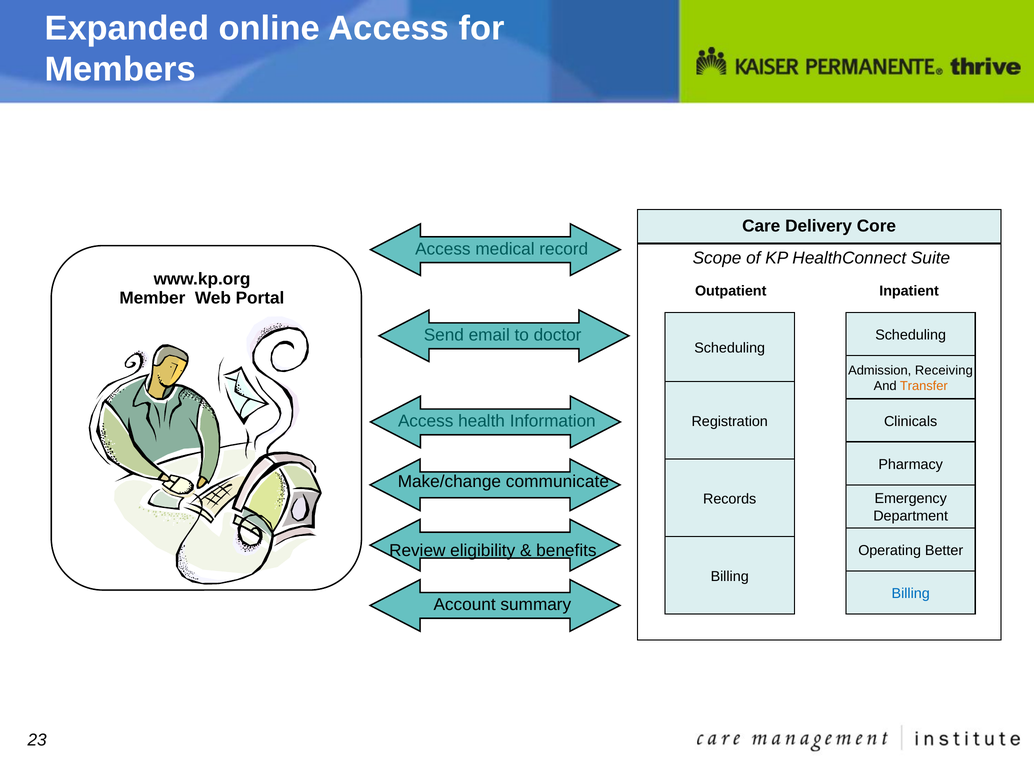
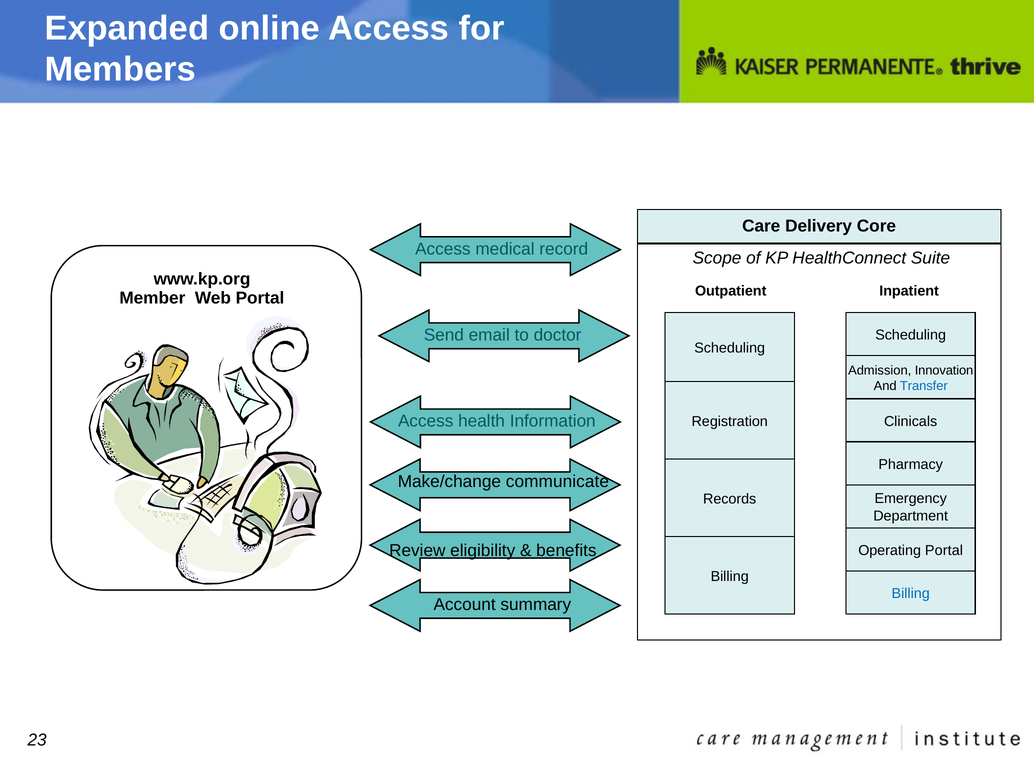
Receiving: Receiving -> Innovation
Transfer colour: orange -> blue
Operating Better: Better -> Portal
